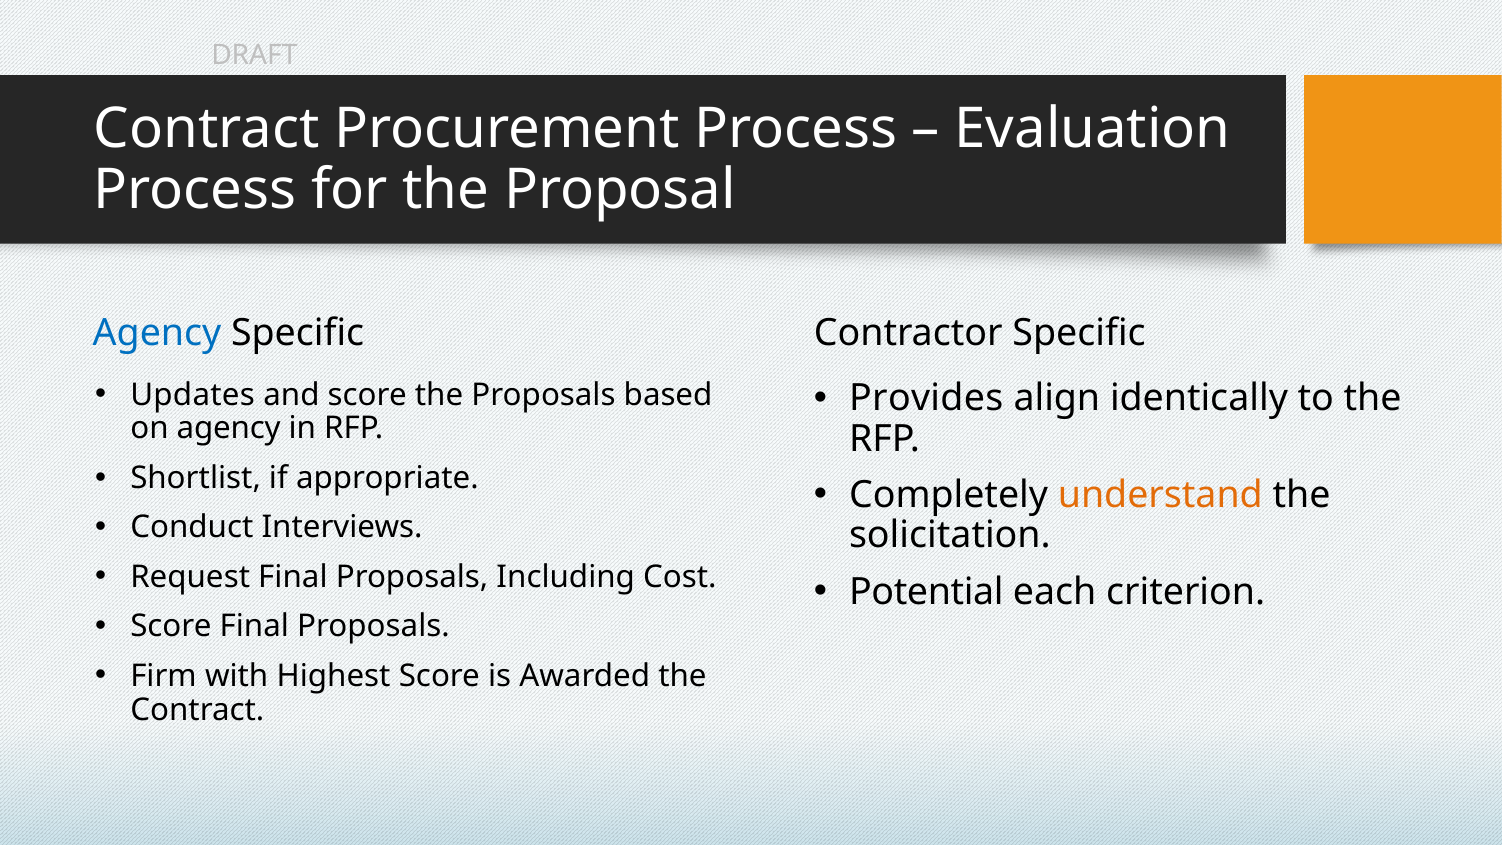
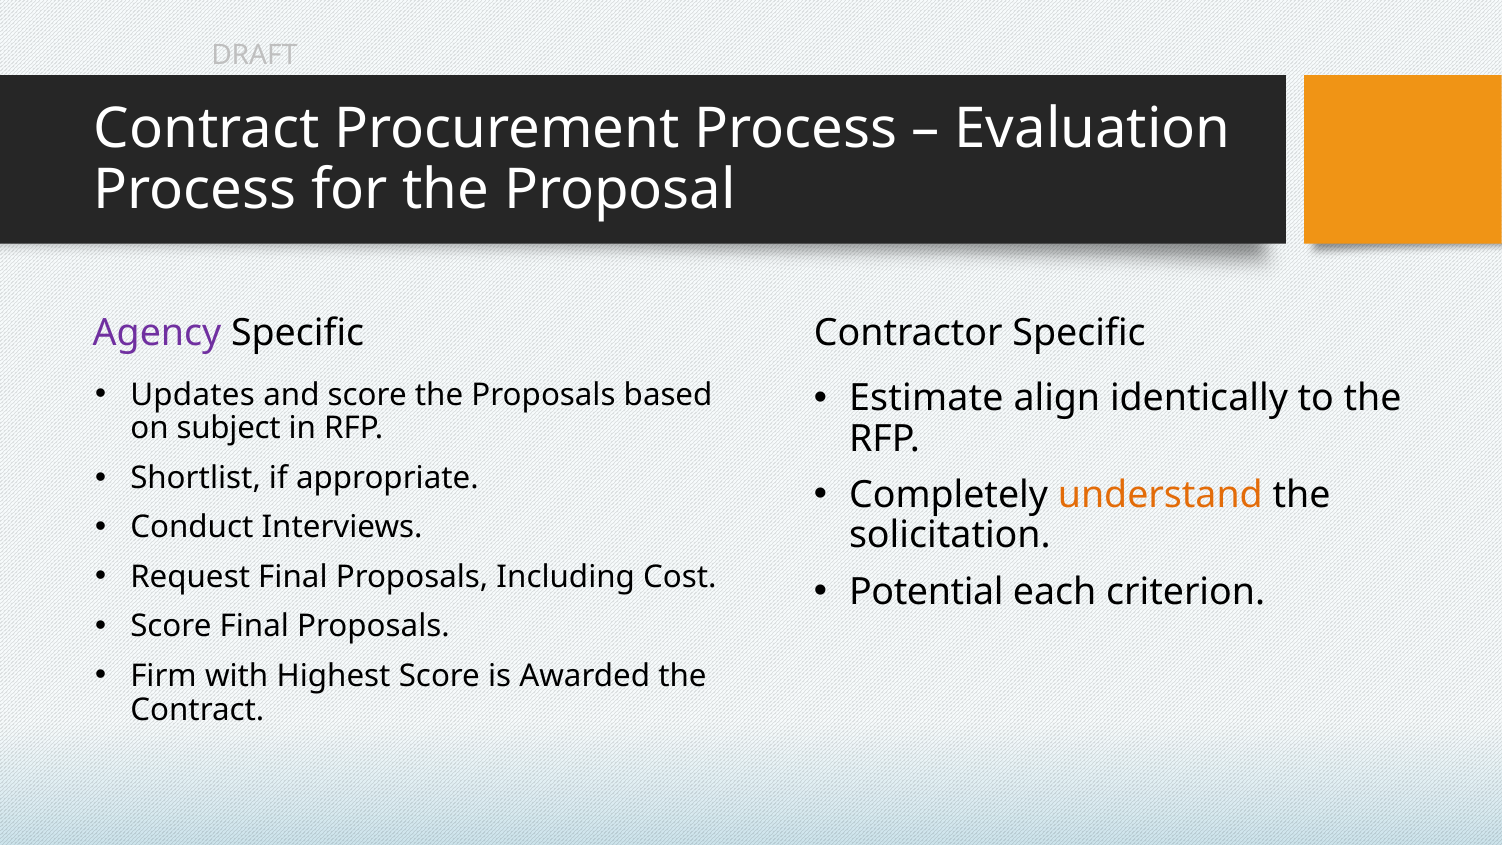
Agency at (157, 333) colour: blue -> purple
Provides: Provides -> Estimate
on agency: agency -> subject
